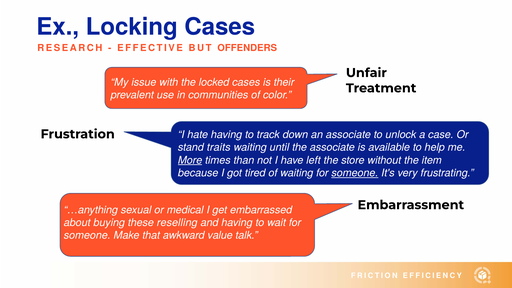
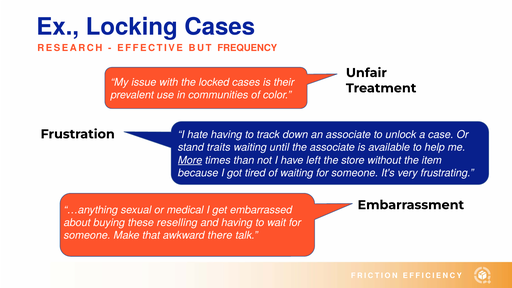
OFFENDERS: OFFENDERS -> FREQUENCY
someone at (355, 173) underline: present -> none
value: value -> there
